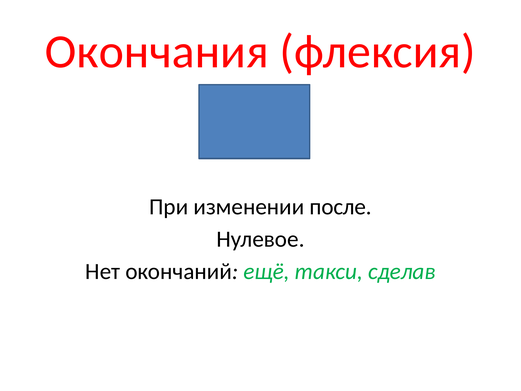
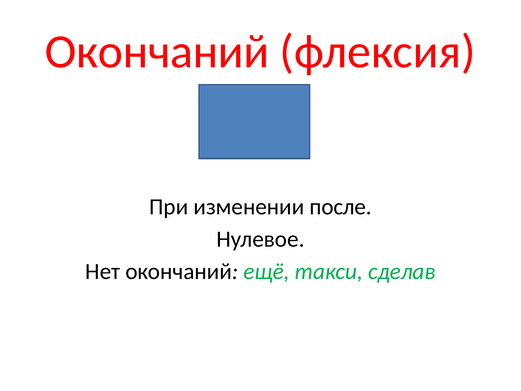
Окончания at (157, 52): Окончания -> Окончаний
